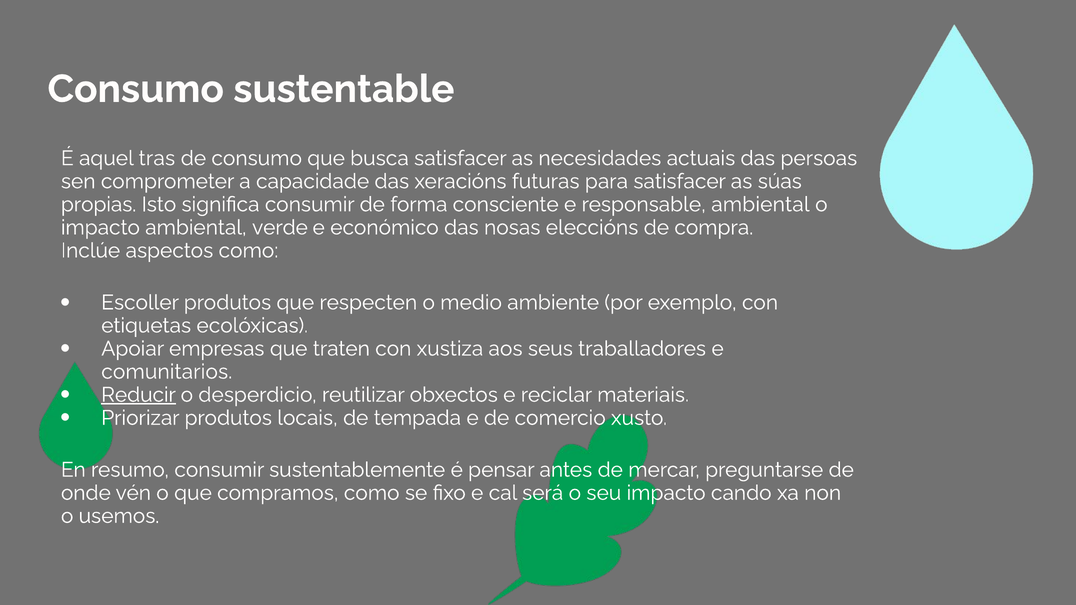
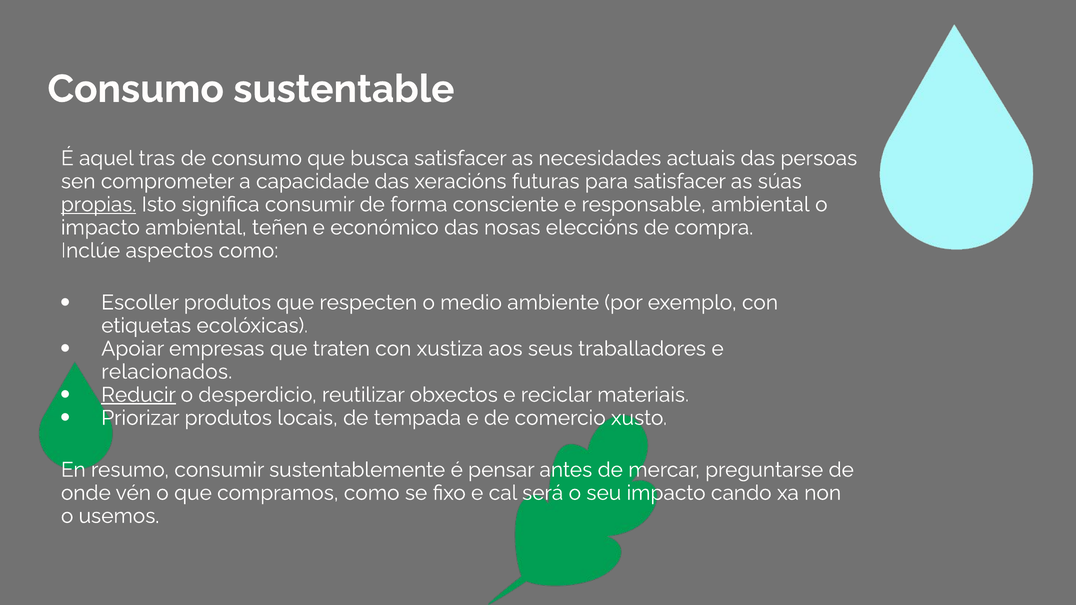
propias underline: none -> present
verde: verde -> teñen
comunitarios: comunitarios -> relacionados
